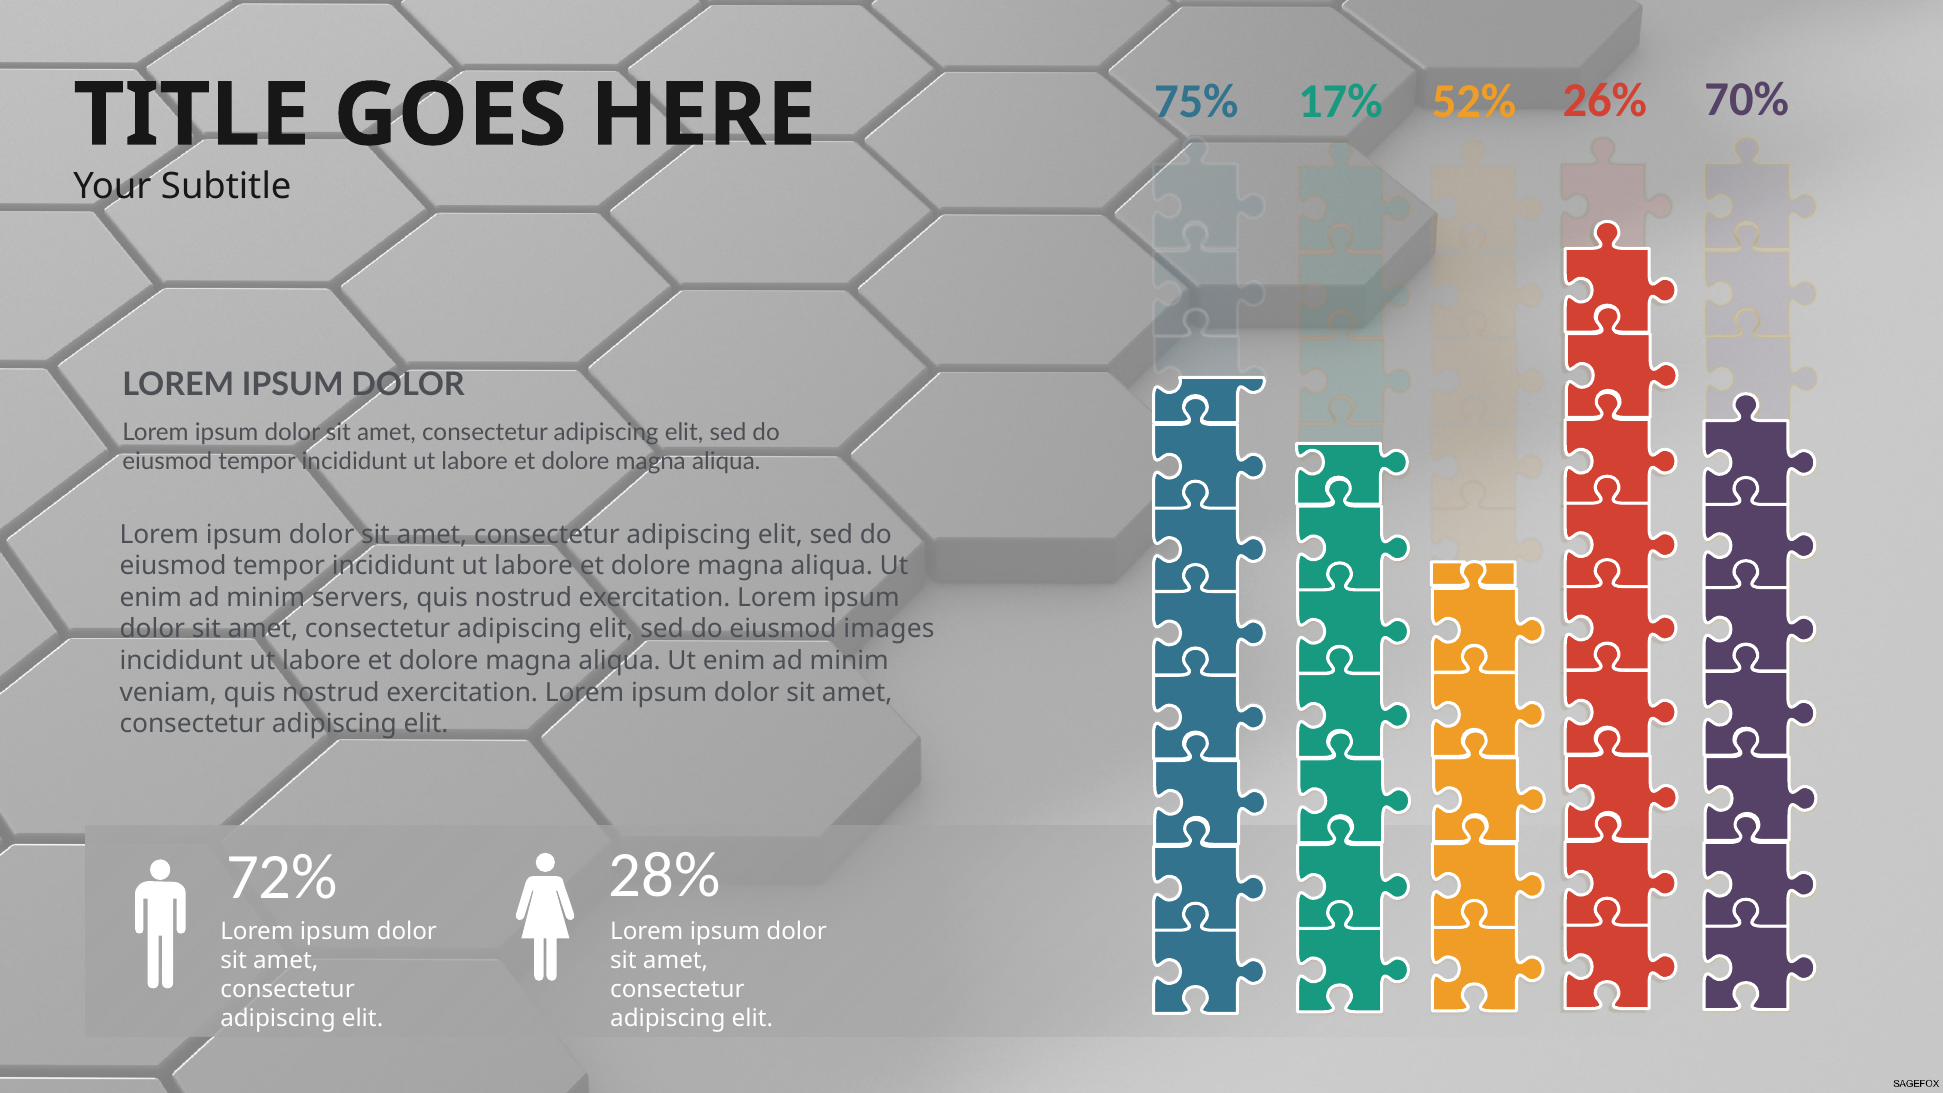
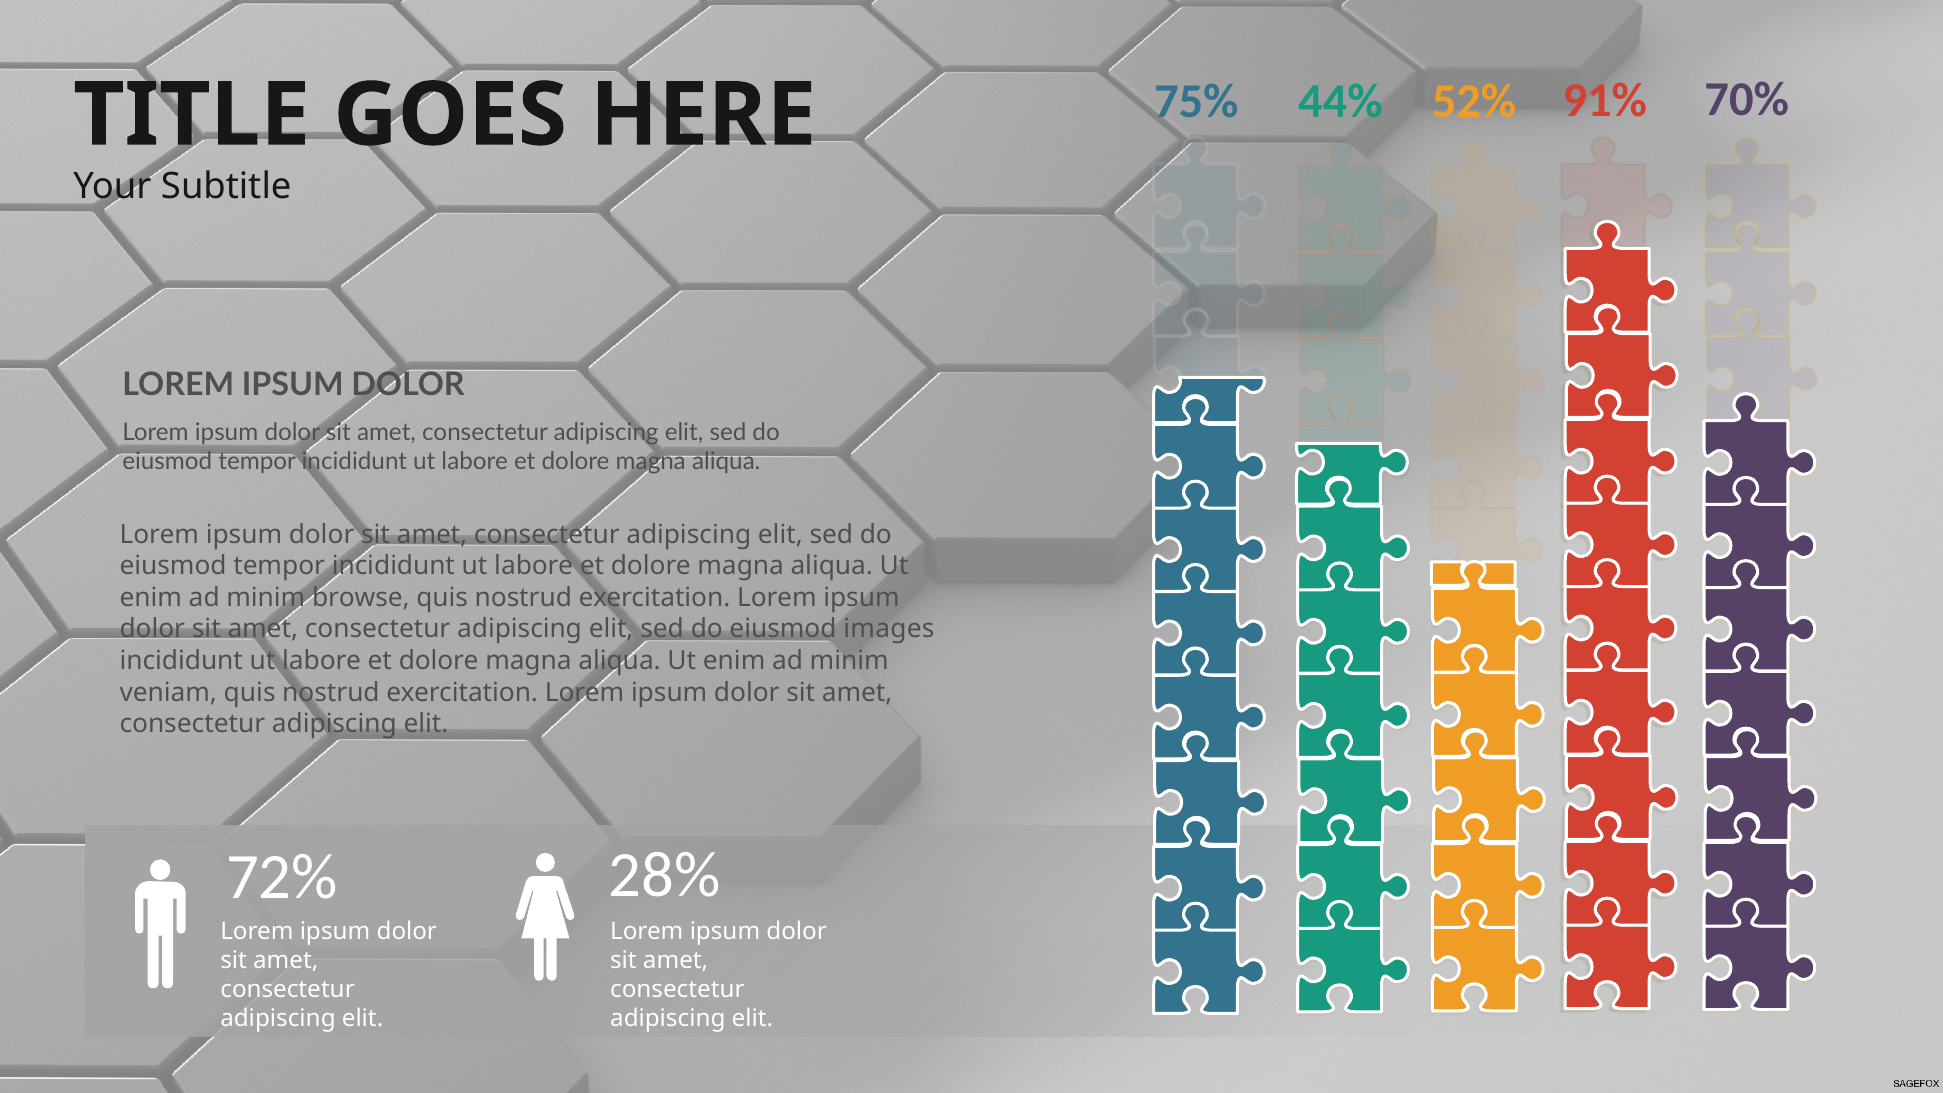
17%: 17% -> 44%
26%: 26% -> 91%
servers: servers -> browse
